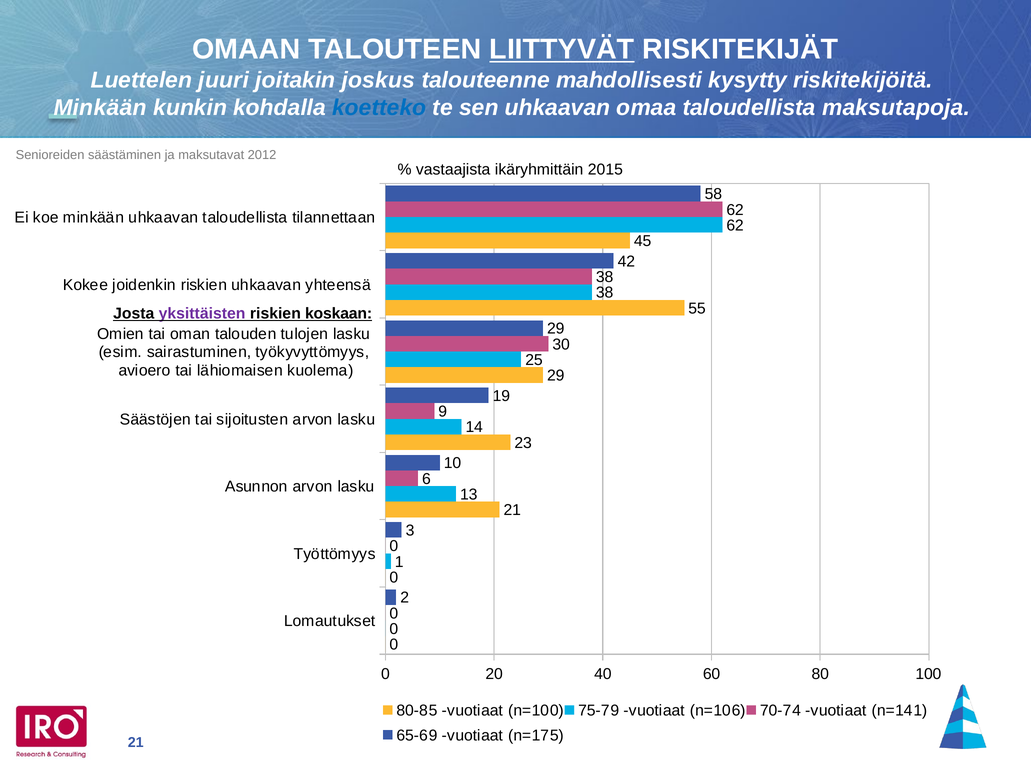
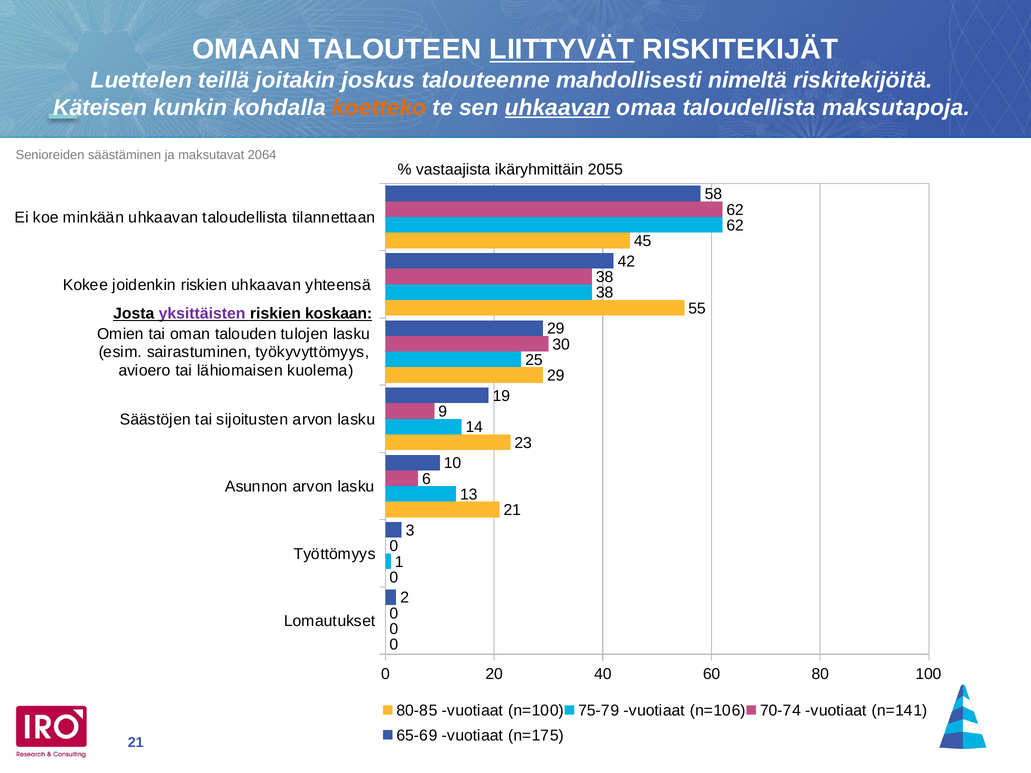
juuri: juuri -> teillä
kysytty: kysytty -> nimeltä
Minkään at (100, 108): Minkään -> Käteisen
koetteko colour: blue -> orange
uhkaavan at (558, 108) underline: none -> present
2012: 2012 -> 2064
2015: 2015 -> 2055
